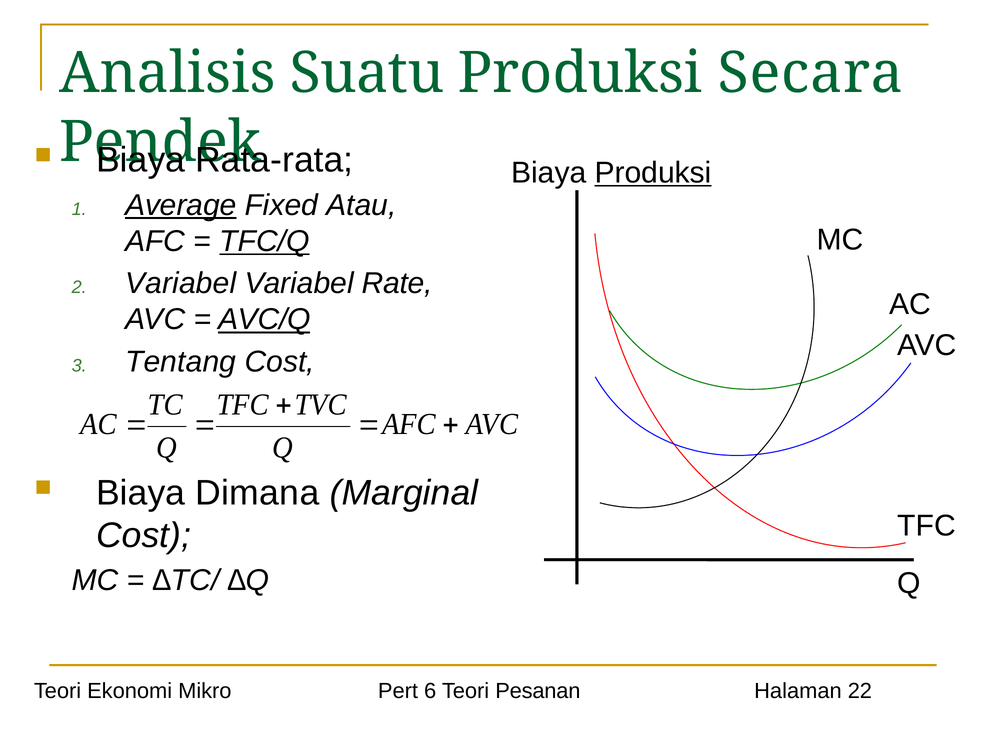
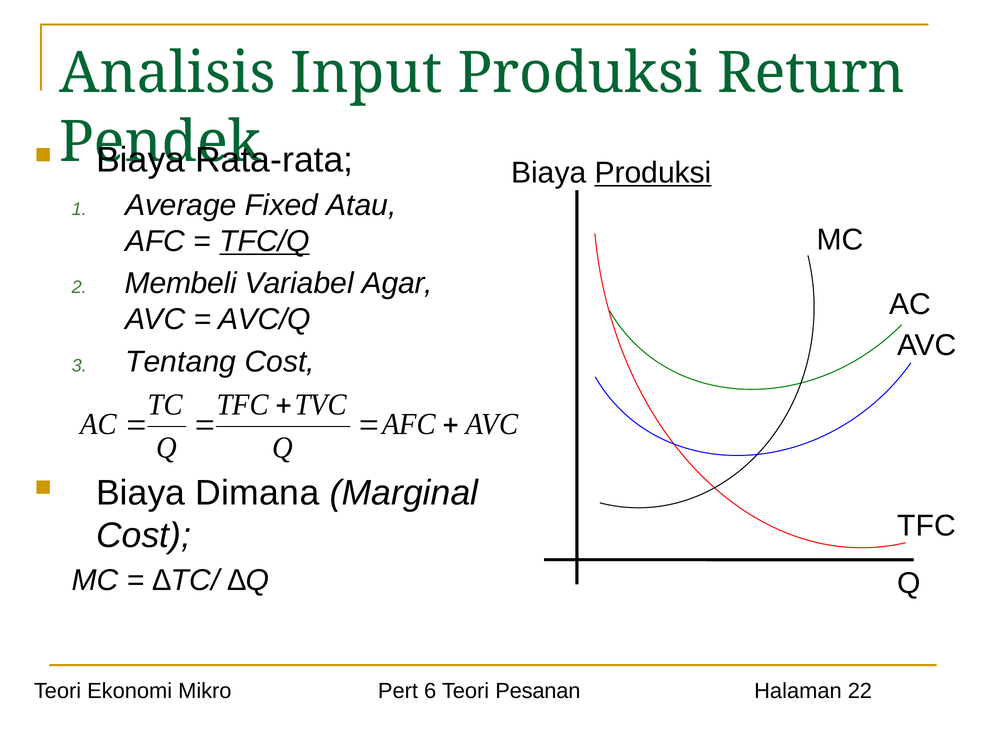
Suatu: Suatu -> Input
Secara: Secara -> Return
Average underline: present -> none
Variabel at (181, 284): Variabel -> Membeli
Rate: Rate -> Agar
AVC/Q underline: present -> none
